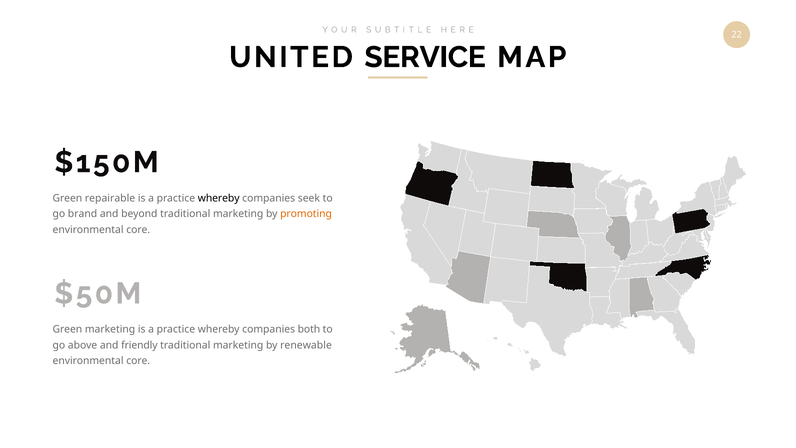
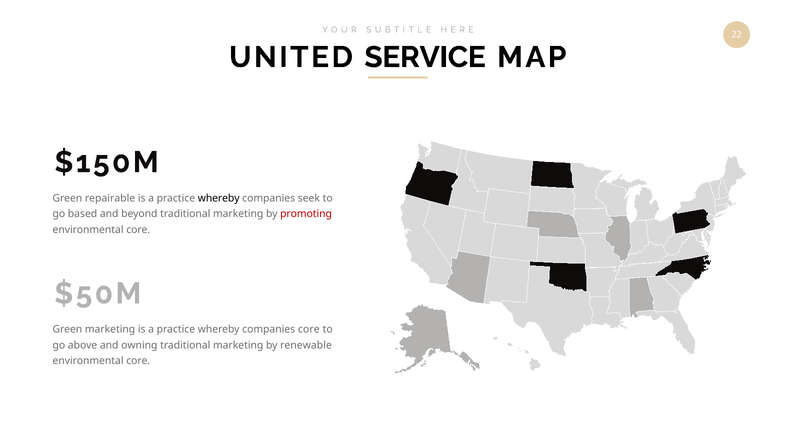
brand: brand -> based
promoting colour: orange -> red
companies both: both -> core
friendly: friendly -> owning
